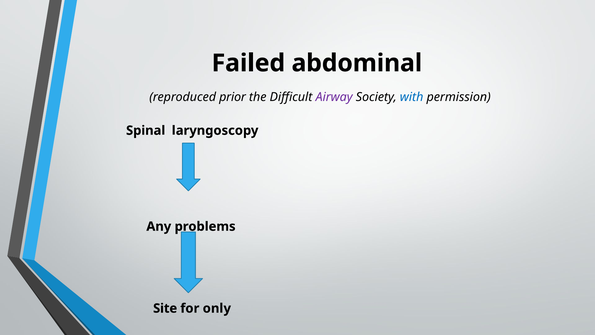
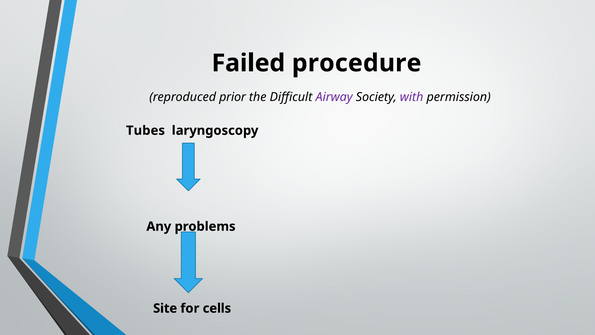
abdominal: abdominal -> procedure
with colour: blue -> purple
Spinal: Spinal -> Tubes
only: only -> cells
